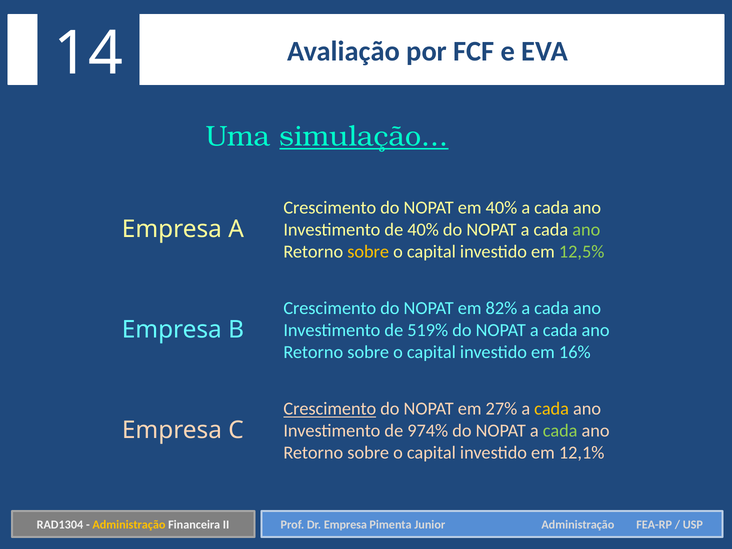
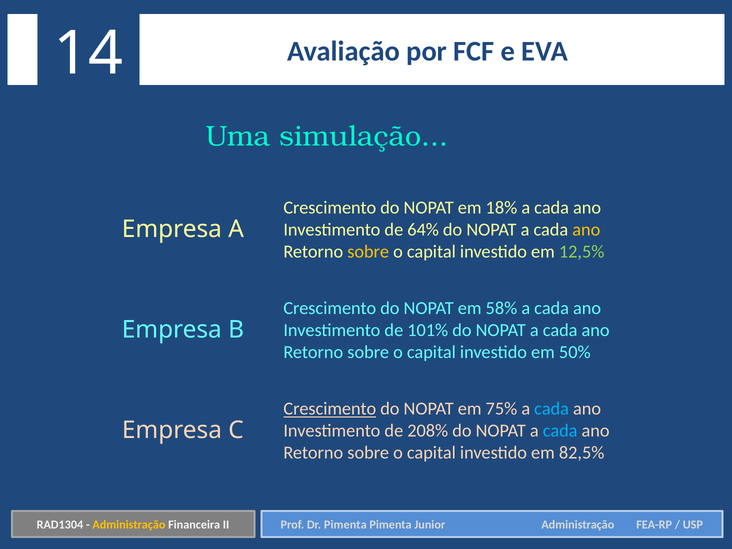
simulação underline: present -> none
em 40%: 40% -> 18%
de 40%: 40% -> 64%
ano at (586, 230) colour: light green -> yellow
82%: 82% -> 58%
519%: 519% -> 101%
16%: 16% -> 50%
27%: 27% -> 75%
cada at (552, 409) colour: yellow -> light blue
974%: 974% -> 208%
cada at (560, 431) colour: light green -> light blue
12,1%: 12,1% -> 82,5%
Dr Empresa: Empresa -> Pimenta
